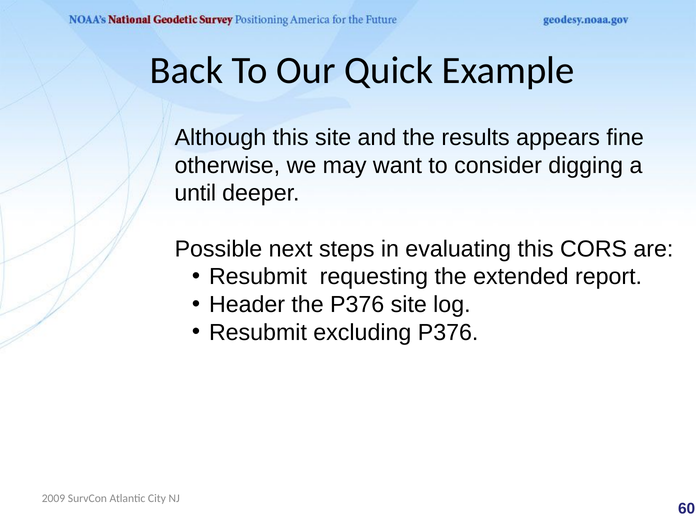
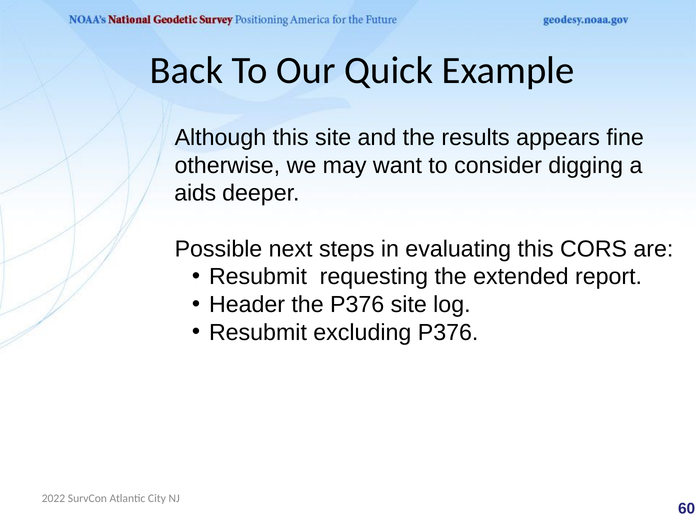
until: until -> aids
2009: 2009 -> 2022
